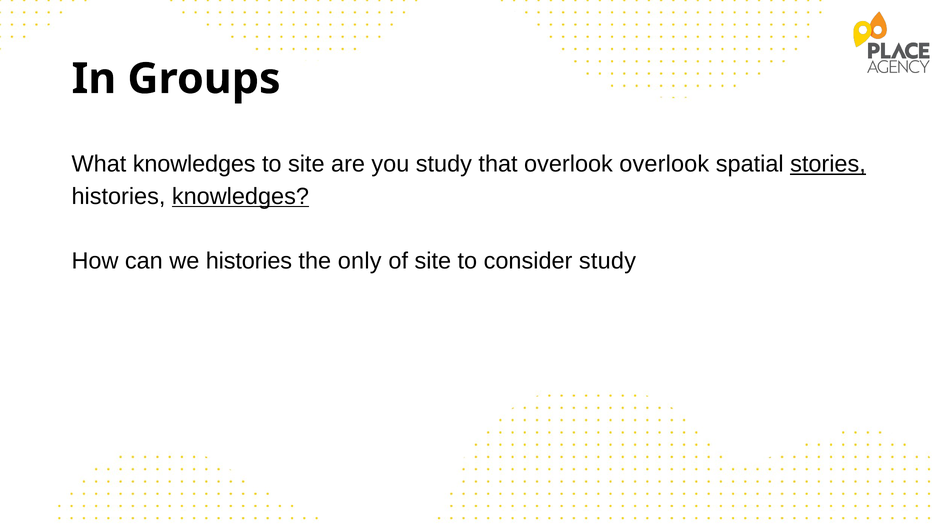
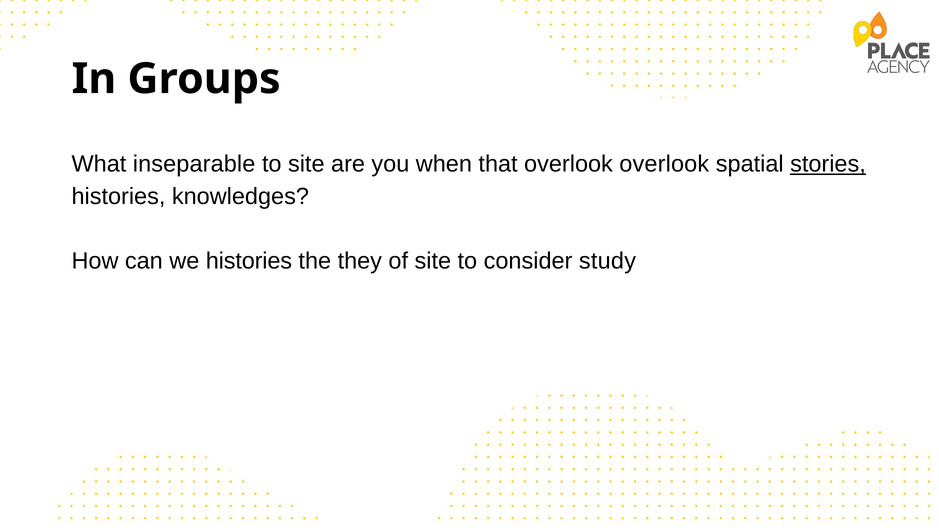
What knowledges: knowledges -> inseparable
you study: study -> when
knowledges at (240, 196) underline: present -> none
only: only -> they
